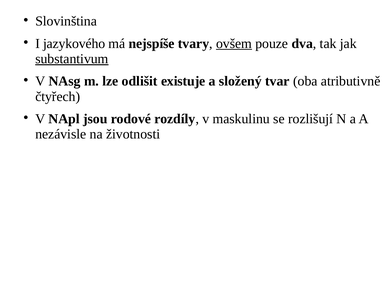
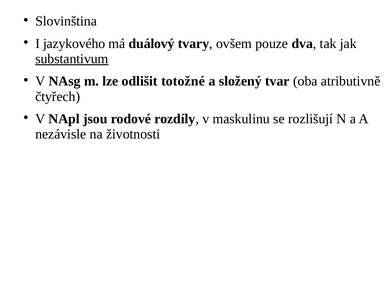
nejspíše: nejspíše -> duálový
ovšem underline: present -> none
existuje: existuje -> totožné
